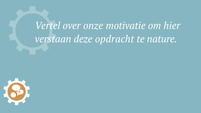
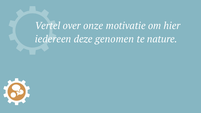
verstaan: verstaan -> iedereen
opdracht: opdracht -> genomen
